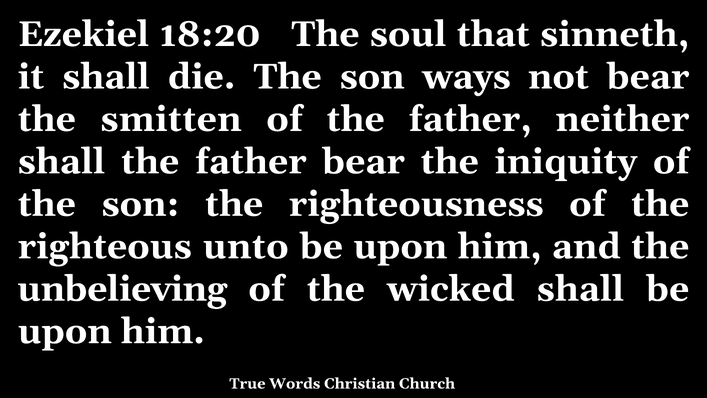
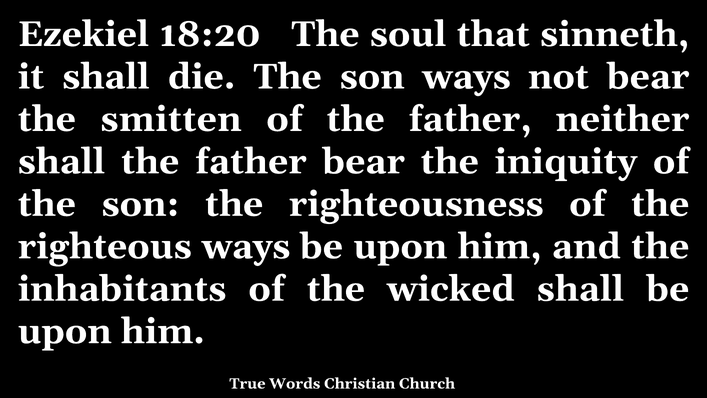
righteous unto: unto -> ways
unbelieving: unbelieving -> inhabitants
